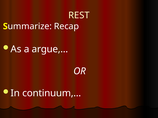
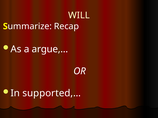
REST: REST -> WILL
continuum,…: continuum,… -> supported,…
